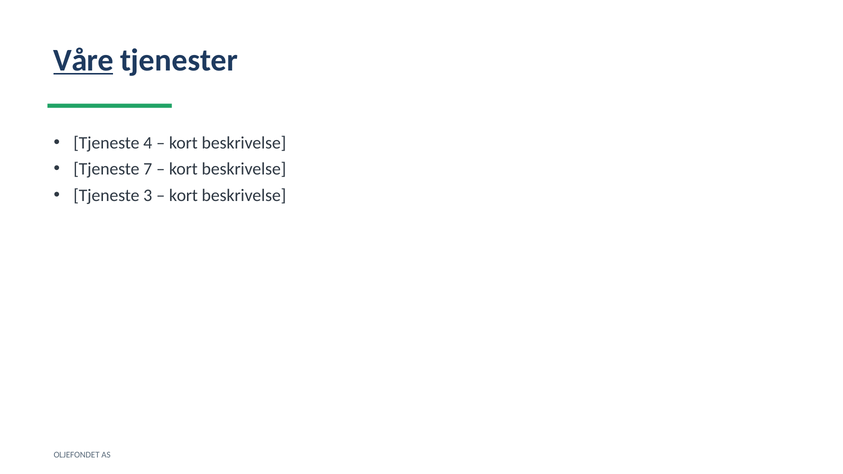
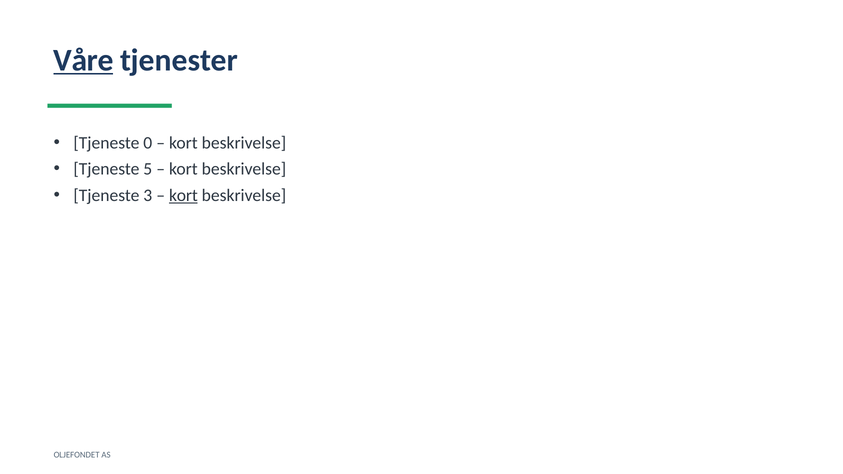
4: 4 -> 0
7: 7 -> 5
kort at (183, 195) underline: none -> present
